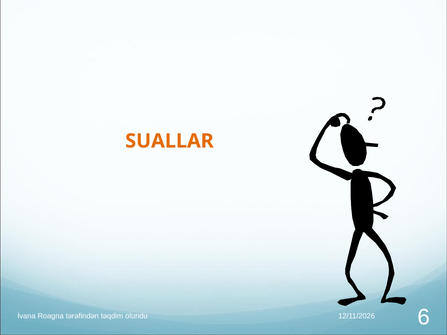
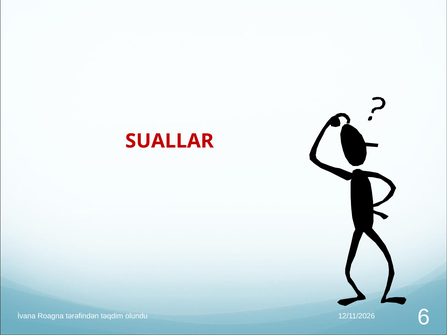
SUALLAR colour: orange -> red
